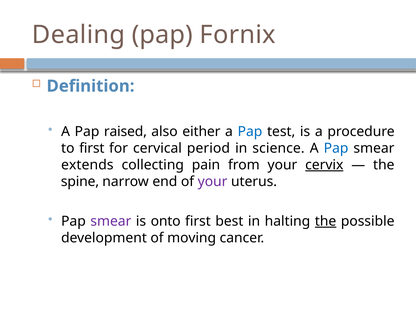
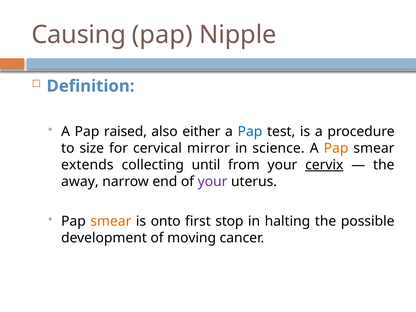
Dealing: Dealing -> Causing
Fornix: Fornix -> Nipple
to first: first -> size
period: period -> mirror
Pap at (336, 148) colour: blue -> orange
pain: pain -> until
spine: spine -> away
smear at (111, 221) colour: purple -> orange
best: best -> stop
the at (326, 221) underline: present -> none
